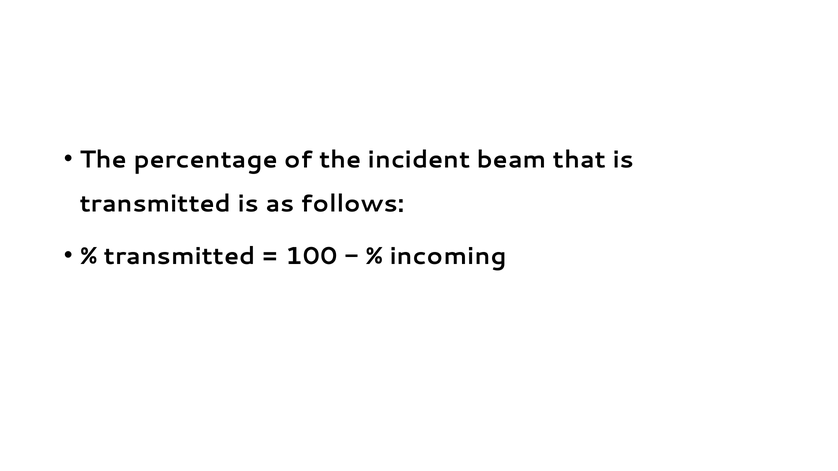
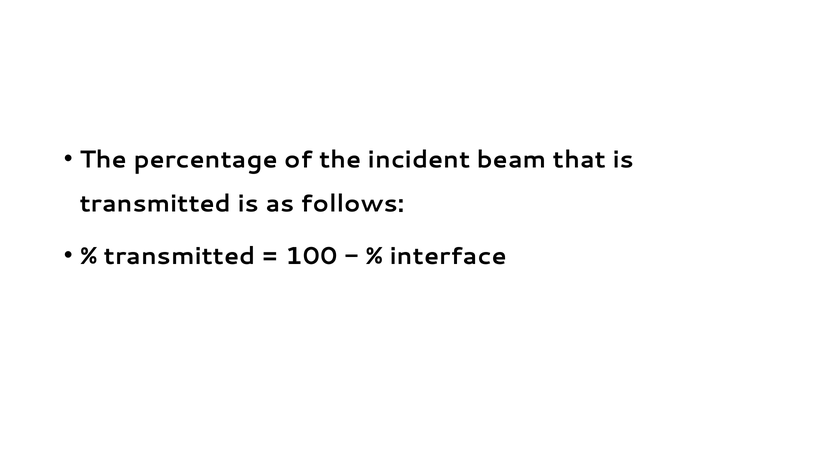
incoming: incoming -> interface
